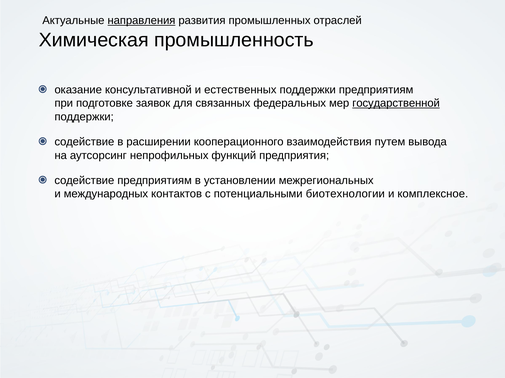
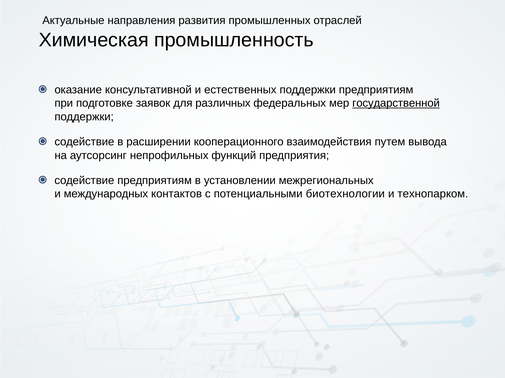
направления underline: present -> none
связанных: связанных -> различных
комплексное: комплексное -> технопарком
